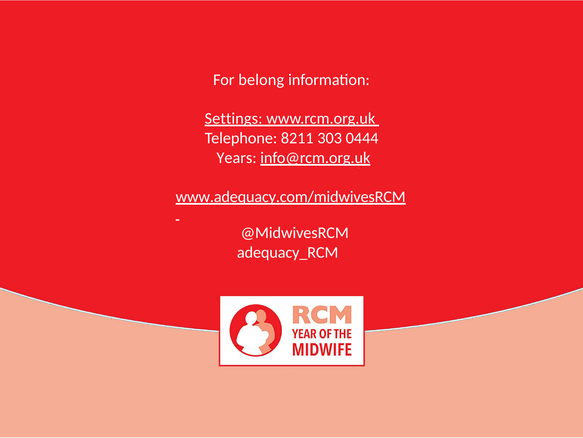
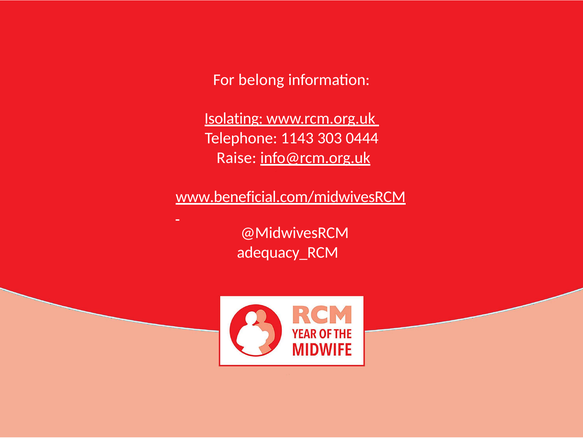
Settings: Settings -> Isolating
8211: 8211 -> 1143
Years: Years -> Raise
www.adequacy.com/midwivesRCM: www.adequacy.com/midwivesRCM -> www.beneficial.com/midwivesRCM
